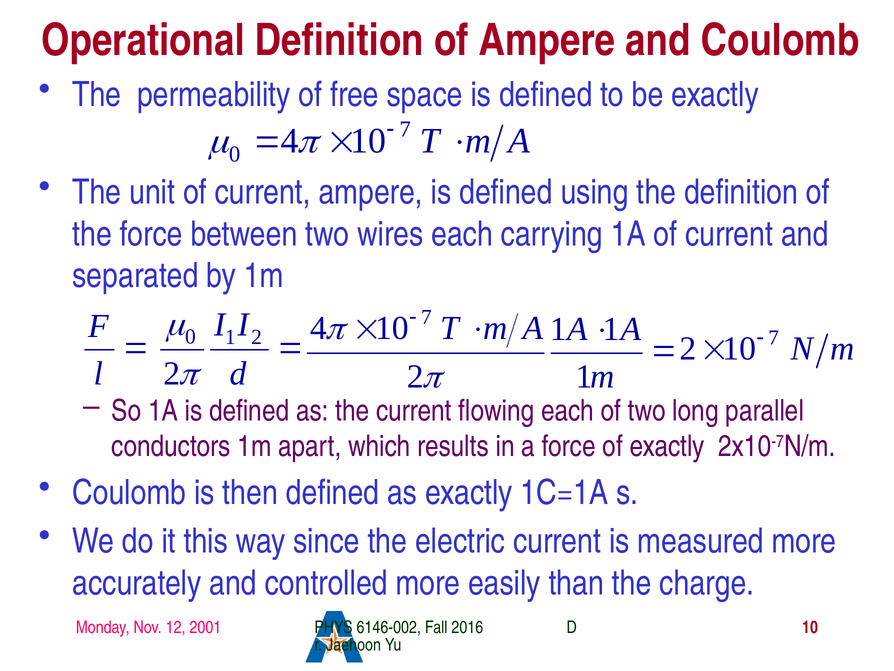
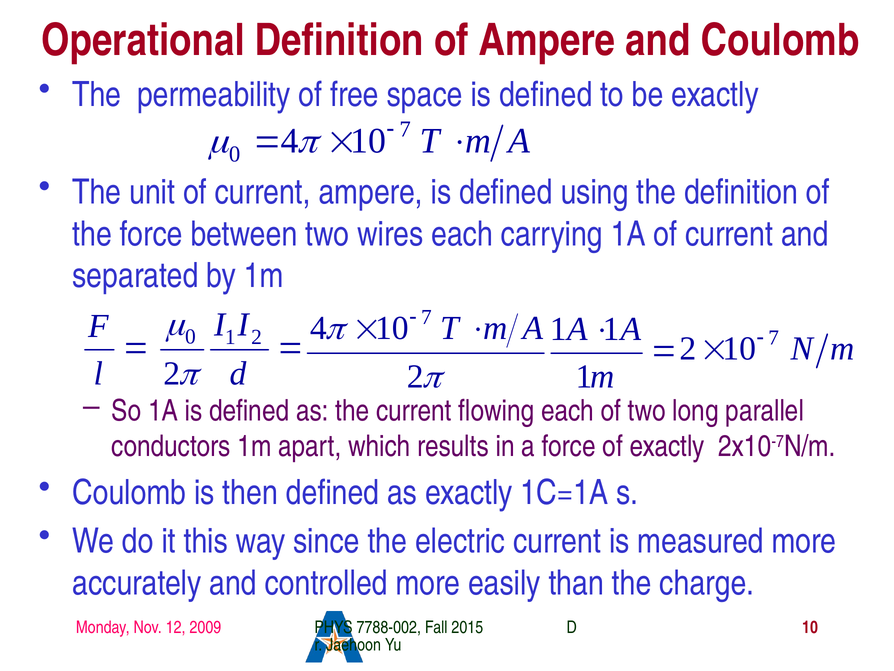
2001: 2001 -> 2009
6146-002: 6146-002 -> 7788-002
2016: 2016 -> 2015
